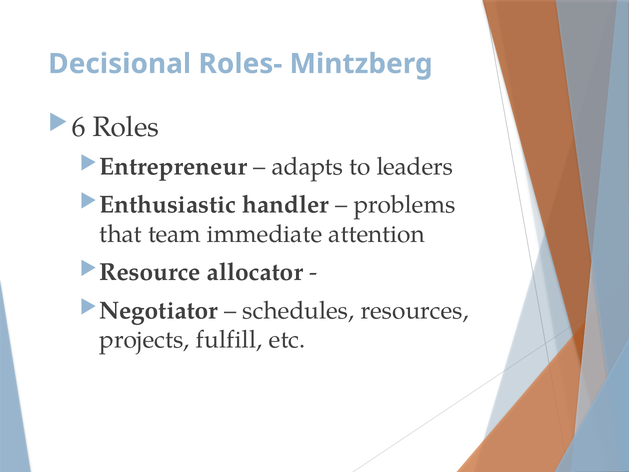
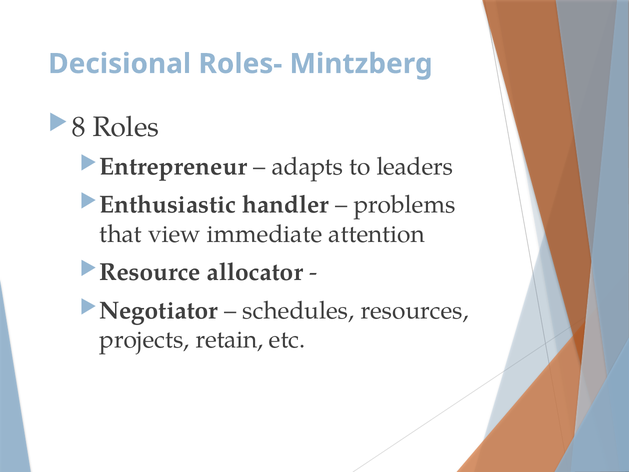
6: 6 -> 8
team: team -> view
fulfill: fulfill -> retain
